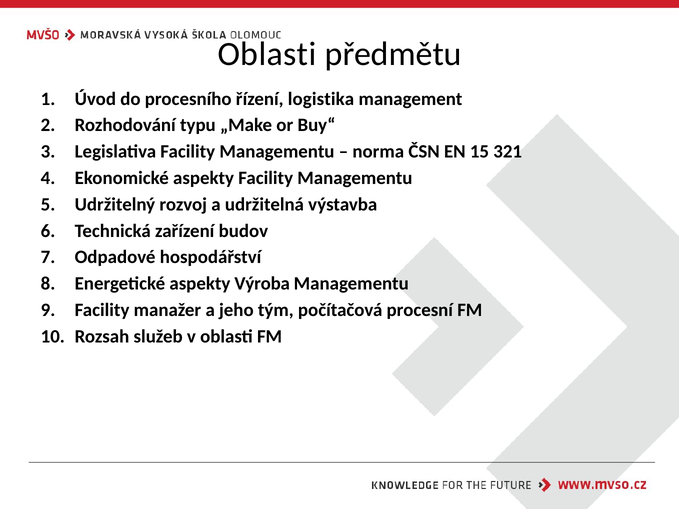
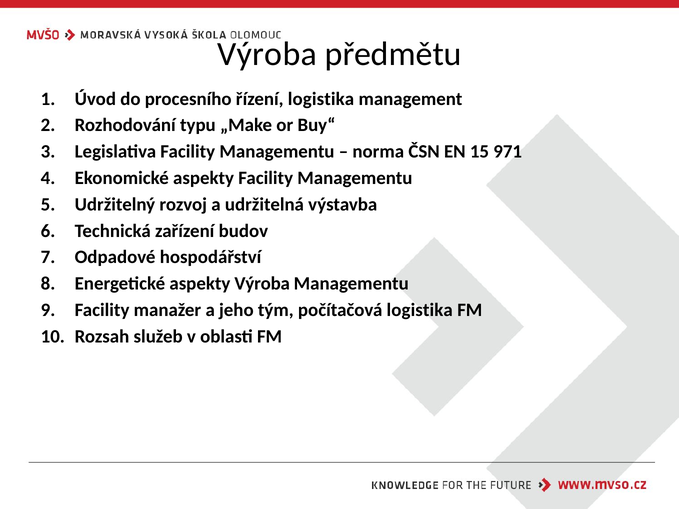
Oblasti at (267, 54): Oblasti -> Výroba
321: 321 -> 971
počítačová procesní: procesní -> logistika
